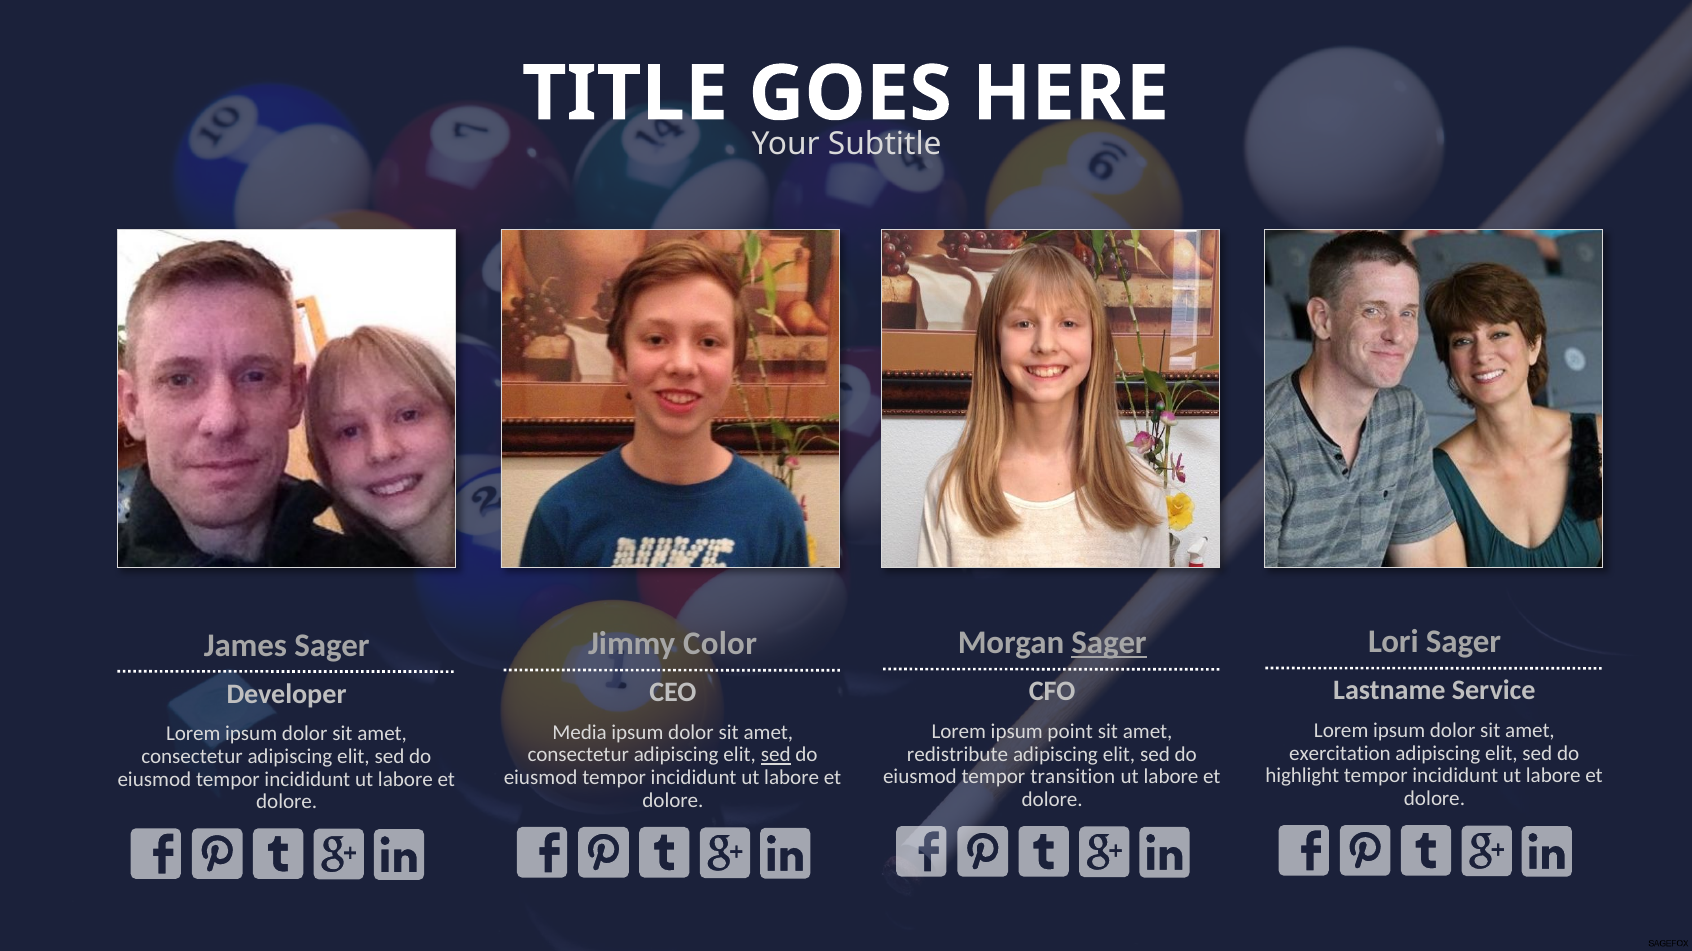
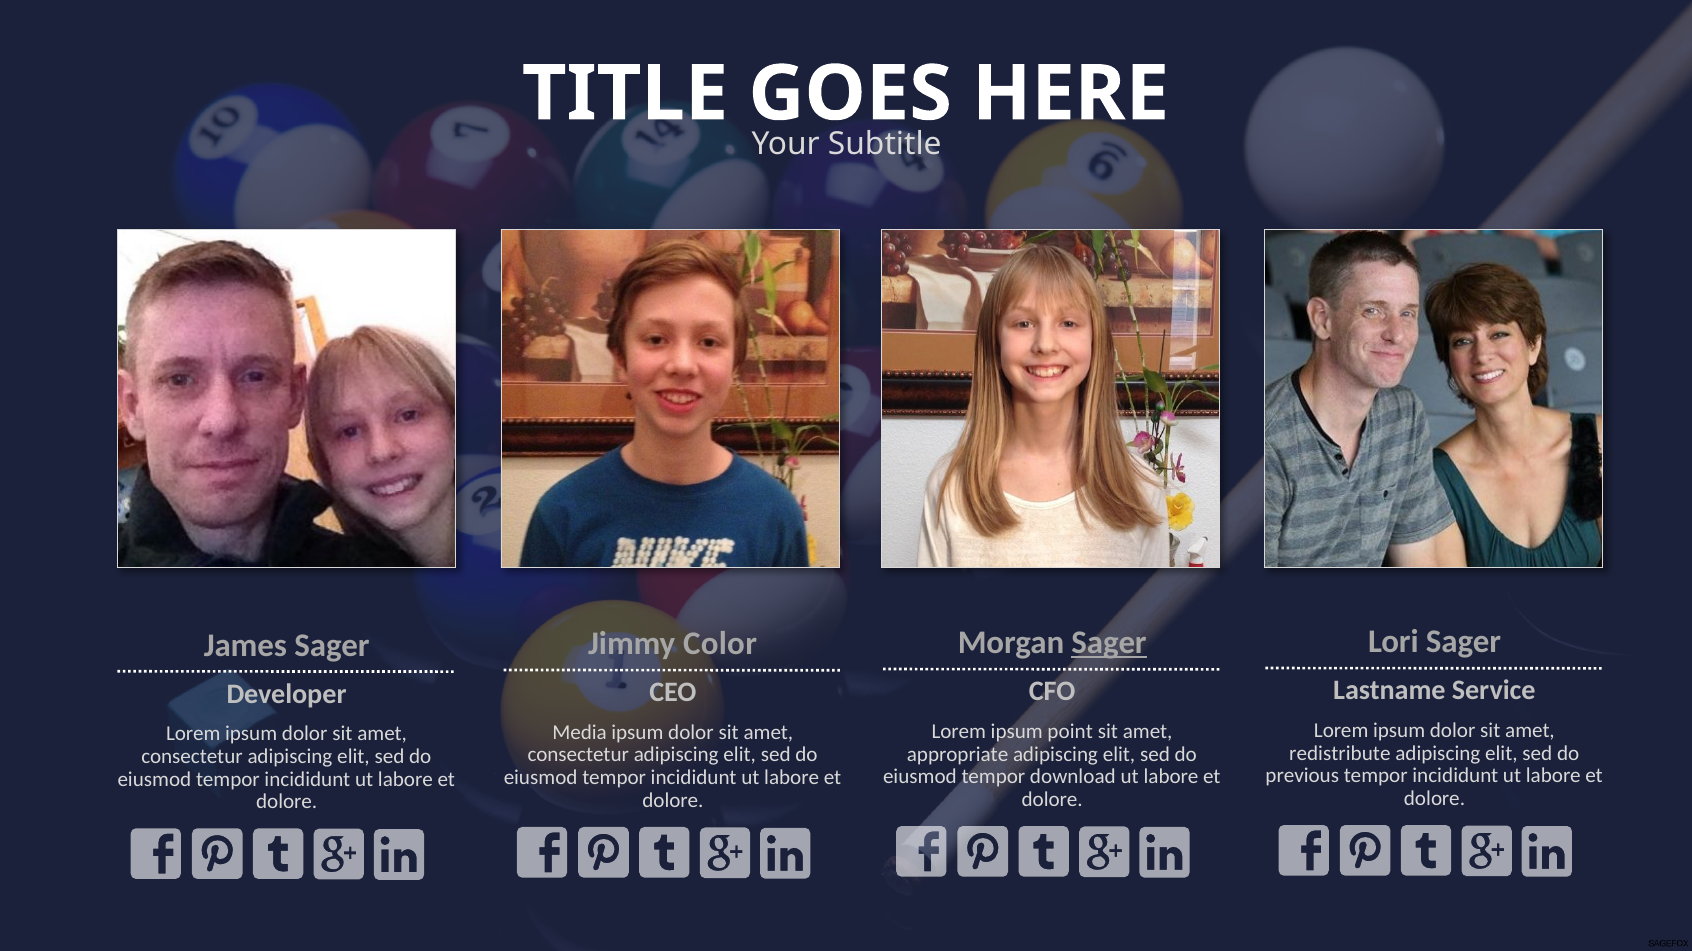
exercitation: exercitation -> redistribute
redistribute: redistribute -> appropriate
sed at (776, 756) underline: present -> none
highlight: highlight -> previous
transition: transition -> download
